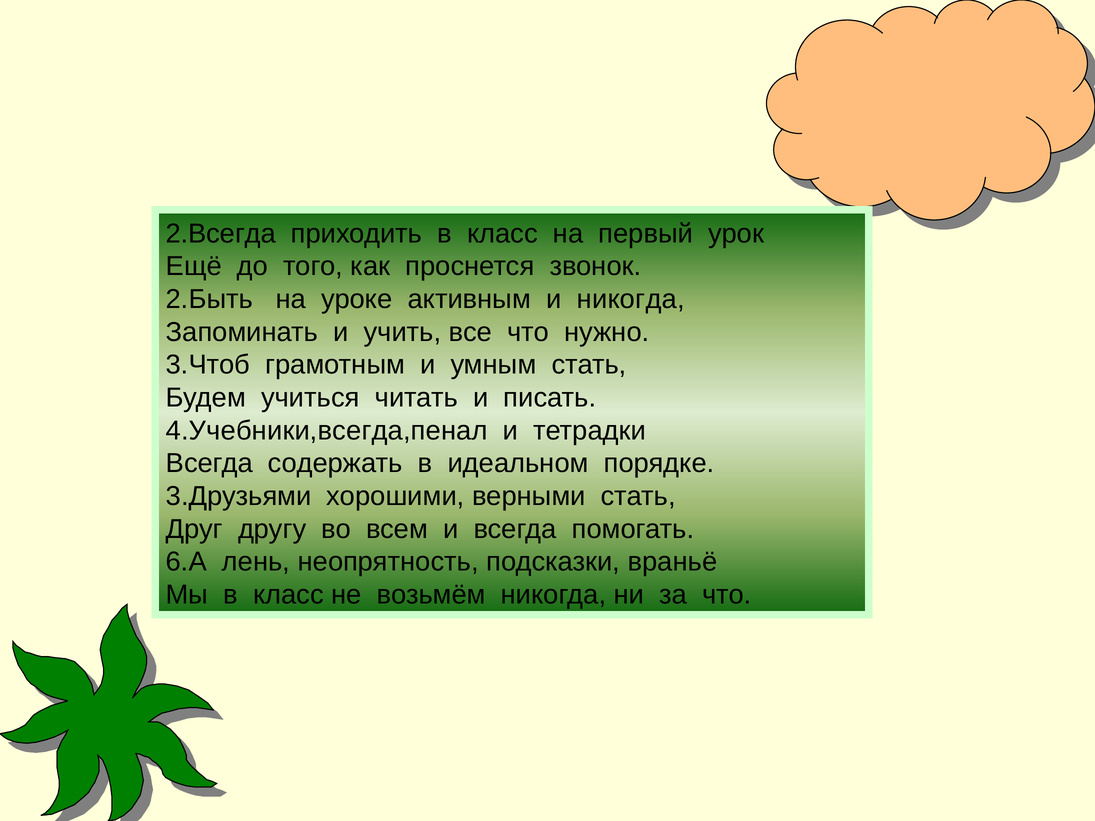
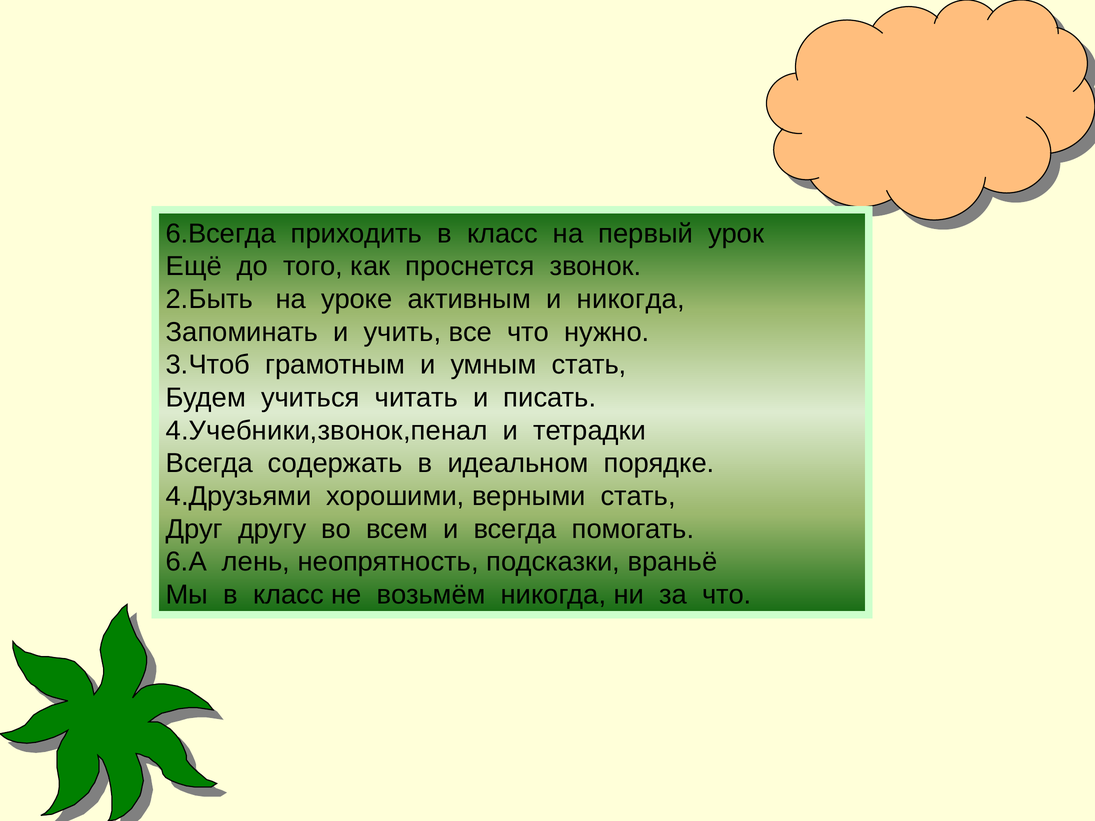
2.Всегда: 2.Всегда -> 6.Всегда
4.Учебники,всегда,пенал: 4.Учебники,всегда,пенал -> 4.Учебники,звонок,пенал
3.Друзьями: 3.Друзьями -> 4.Друзьями
